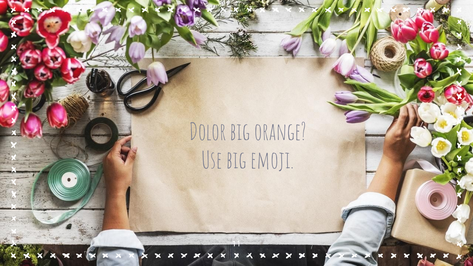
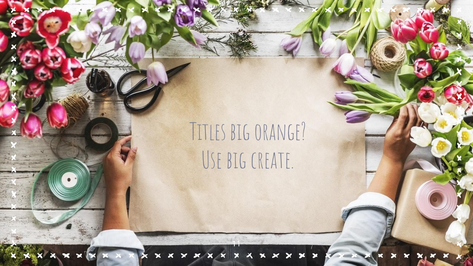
Dolor: Dolor -> Titles
emoji: emoji -> create
